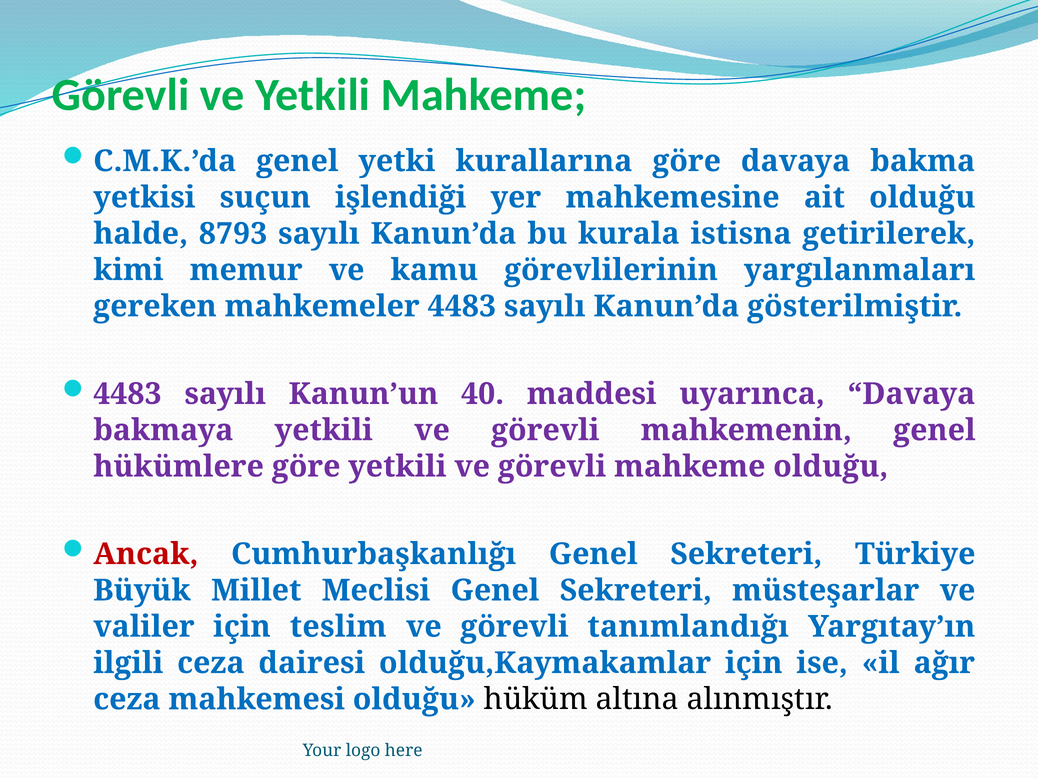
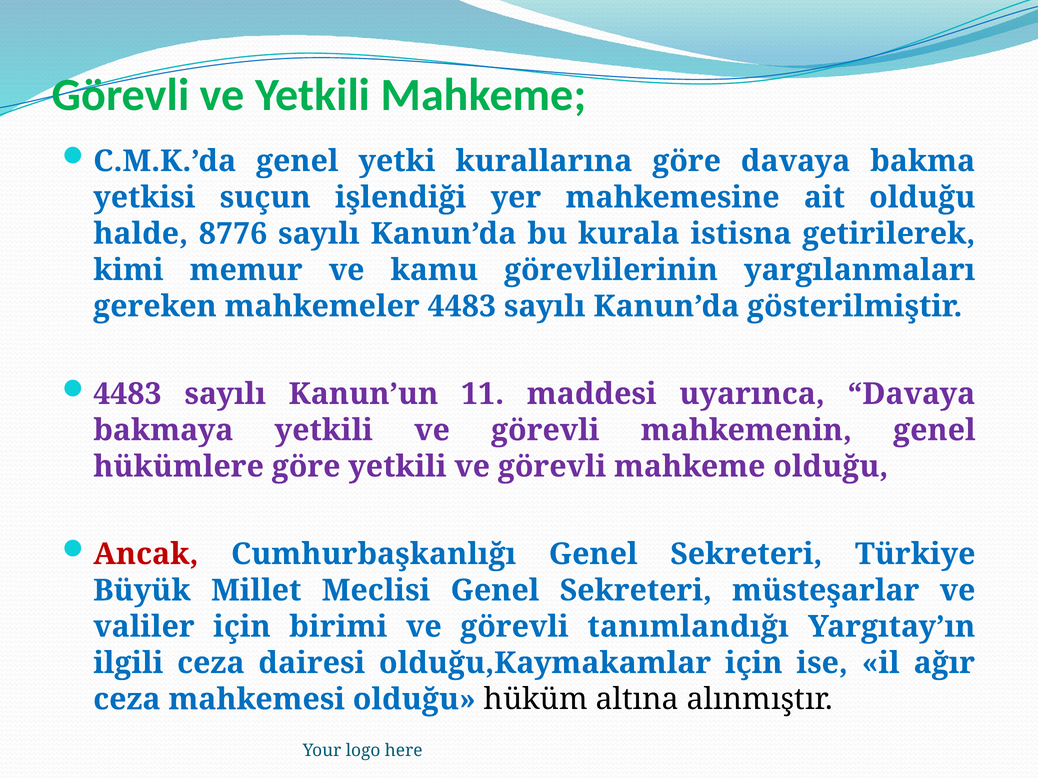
8793: 8793 -> 8776
40: 40 -> 11
teslim: teslim -> birimi
